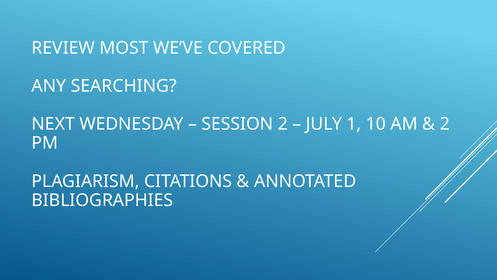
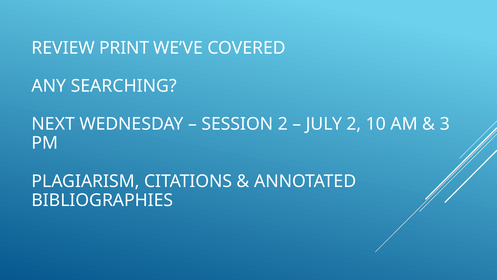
MOST: MOST -> PRINT
JULY 1: 1 -> 2
2 at (445, 124): 2 -> 3
